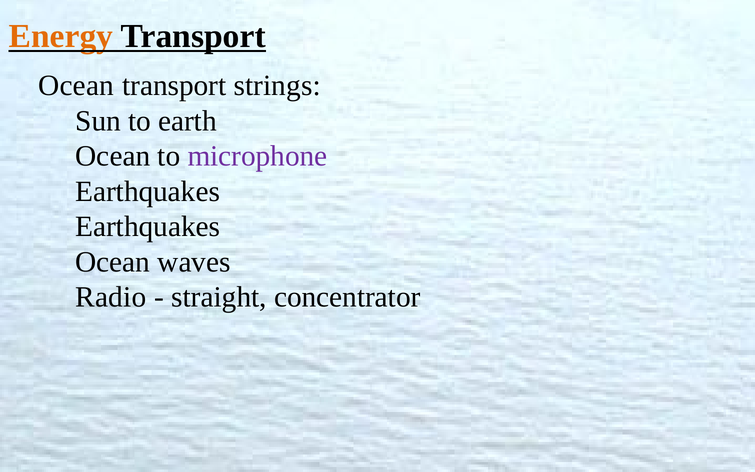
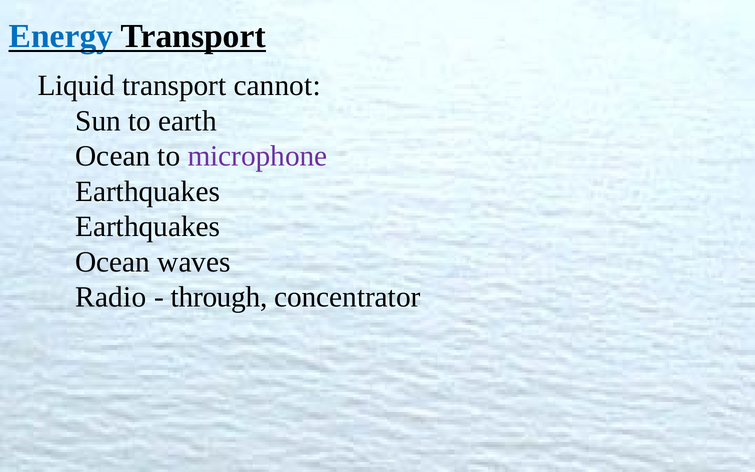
Energy colour: orange -> blue
Ocean at (76, 86): Ocean -> Liquid
strings: strings -> cannot
straight: straight -> through
